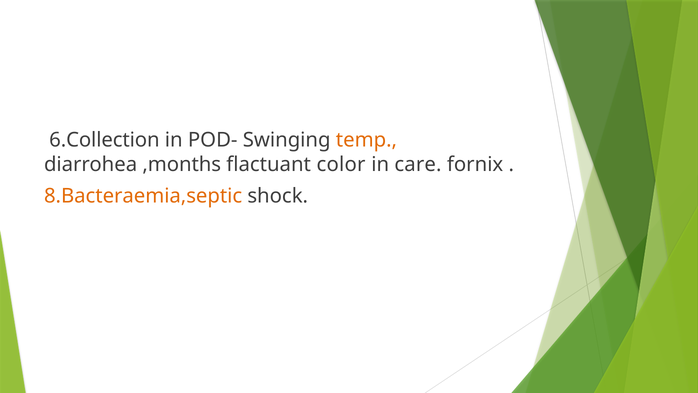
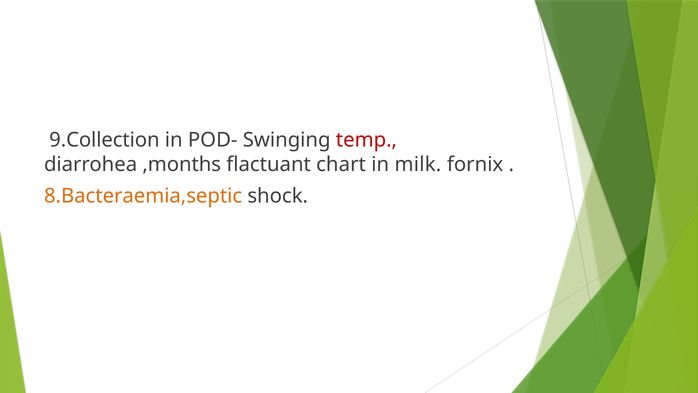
6.Collection: 6.Collection -> 9.Collection
temp colour: orange -> red
color: color -> chart
care: care -> milk
